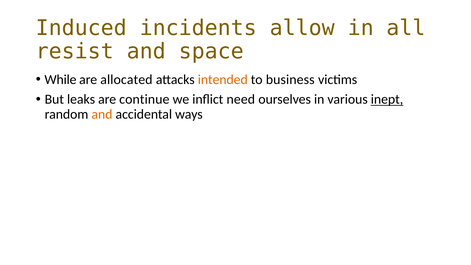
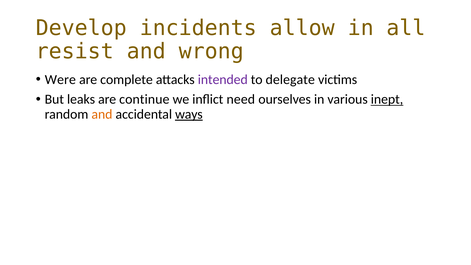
Induced: Induced -> Develop
space: space -> wrong
While: While -> Were
allocated: allocated -> complete
intended colour: orange -> purple
business: business -> delegate
ways underline: none -> present
